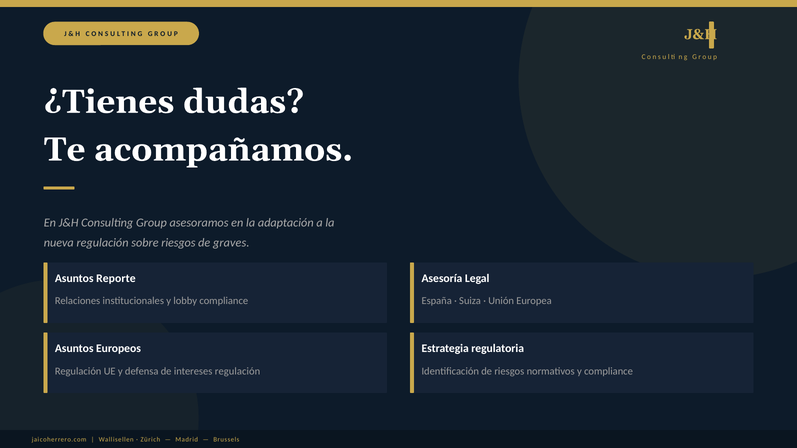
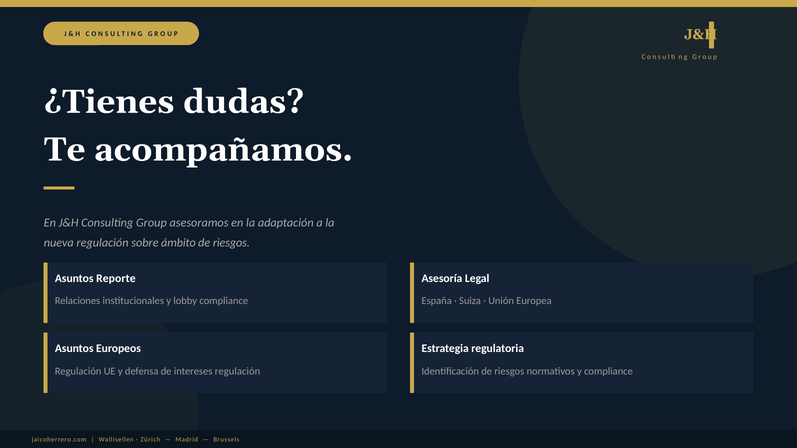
sobre riesgos: riesgos -> ámbito
graves at (231, 243): graves -> riesgos
